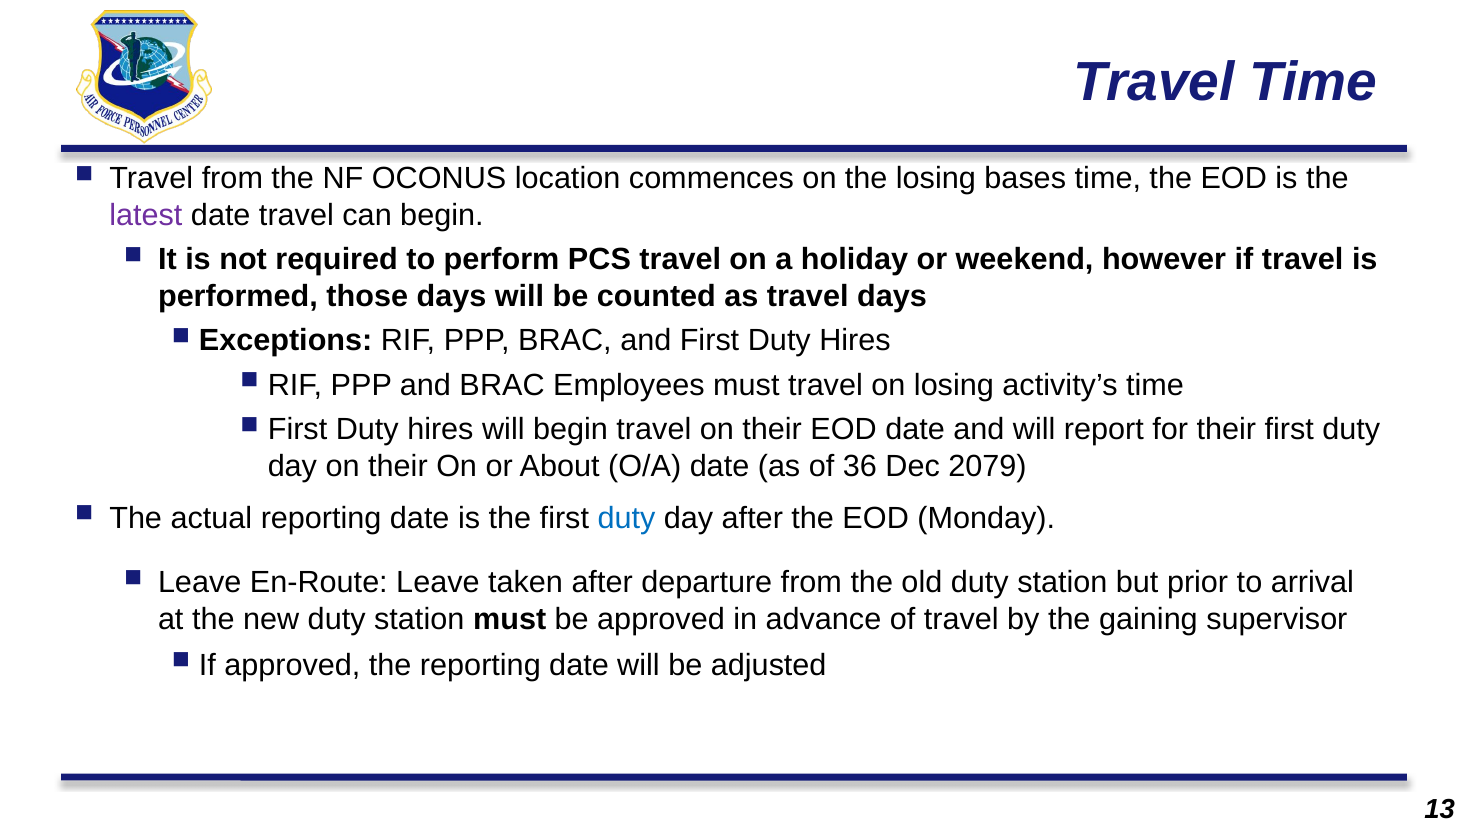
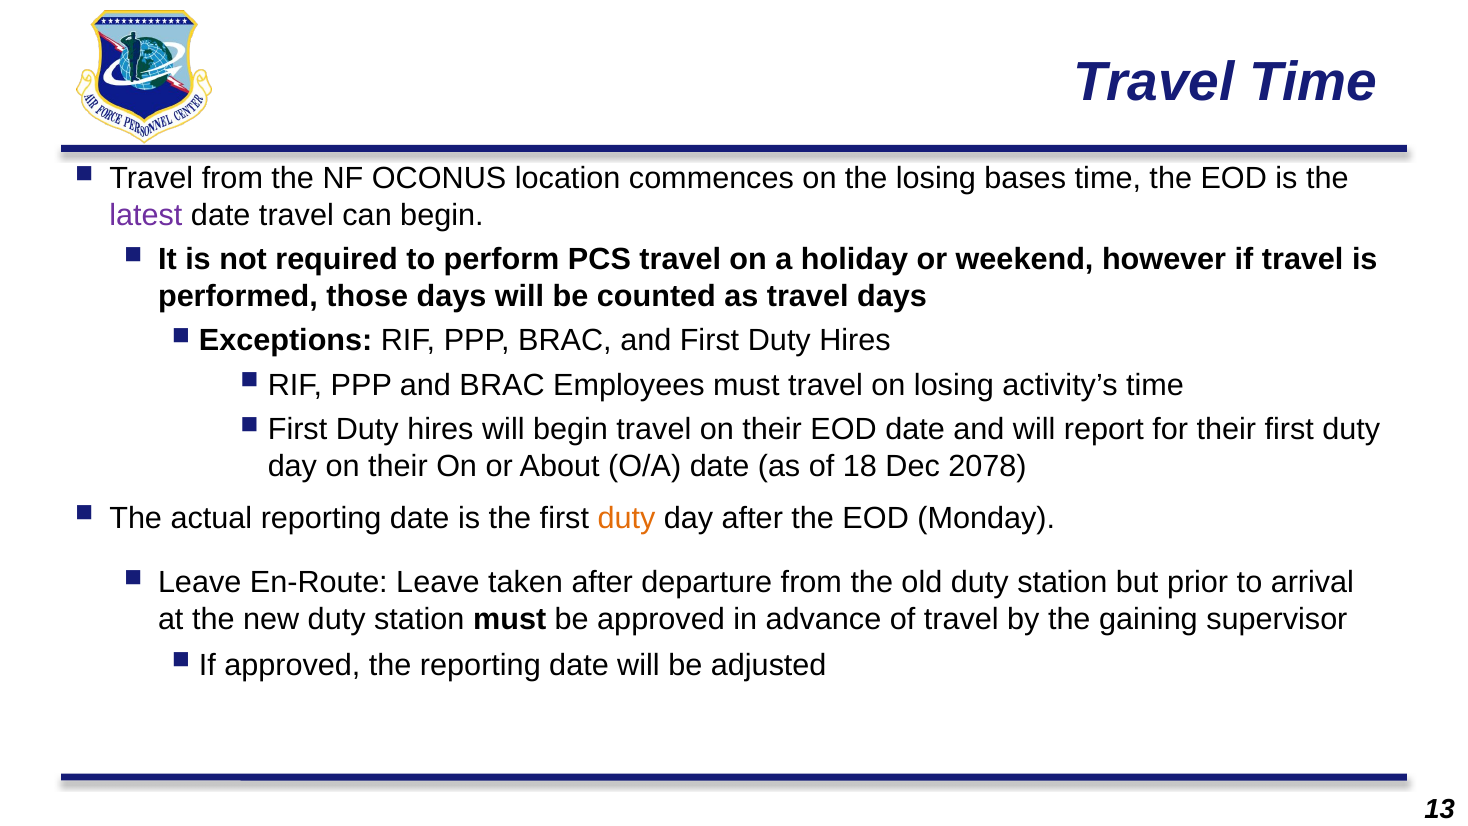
36: 36 -> 18
2079: 2079 -> 2078
duty at (626, 518) colour: blue -> orange
